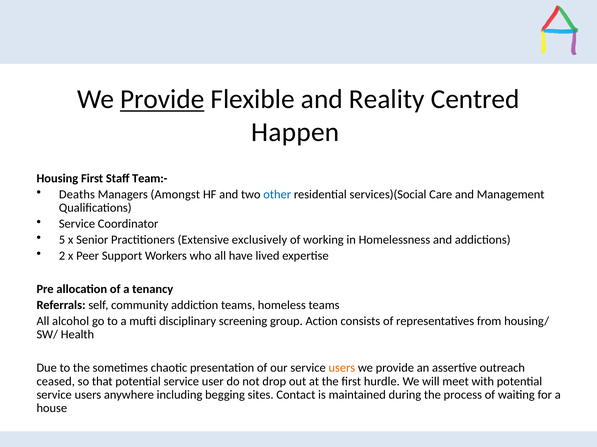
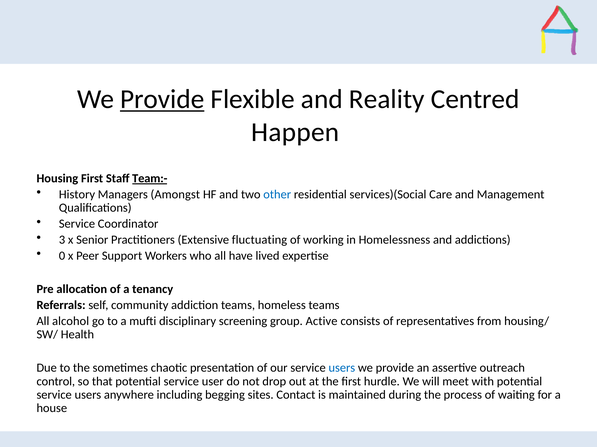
Team:- underline: none -> present
Deaths: Deaths -> History
5: 5 -> 3
exclusively: exclusively -> fluctuating
2: 2 -> 0
Action: Action -> Active
users at (342, 368) colour: orange -> blue
ceased: ceased -> control
